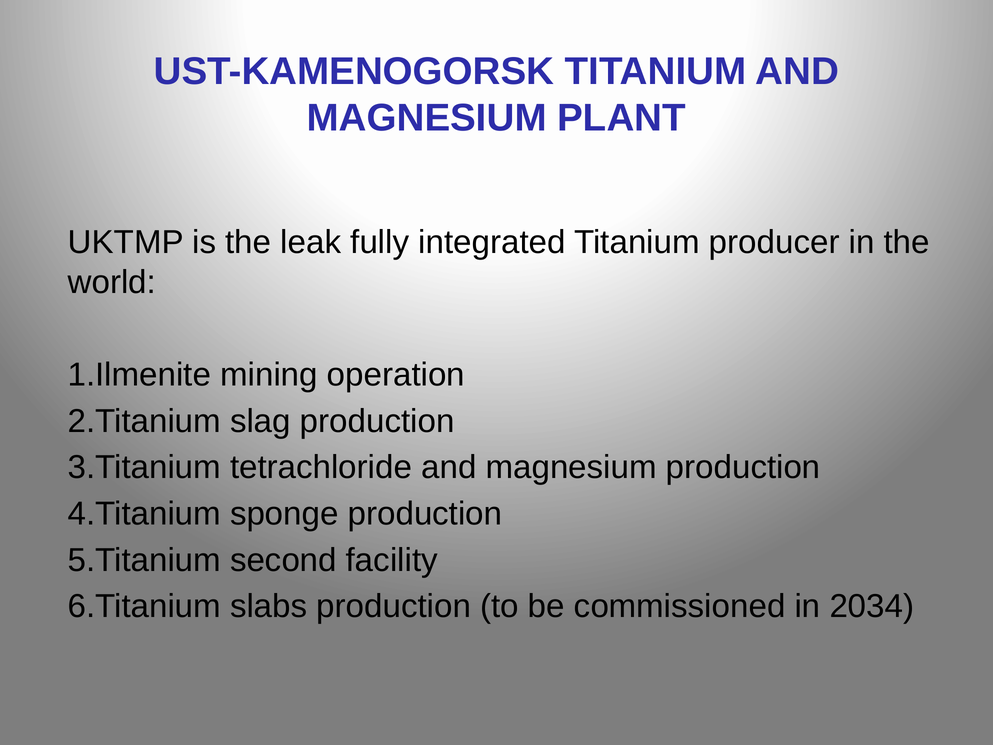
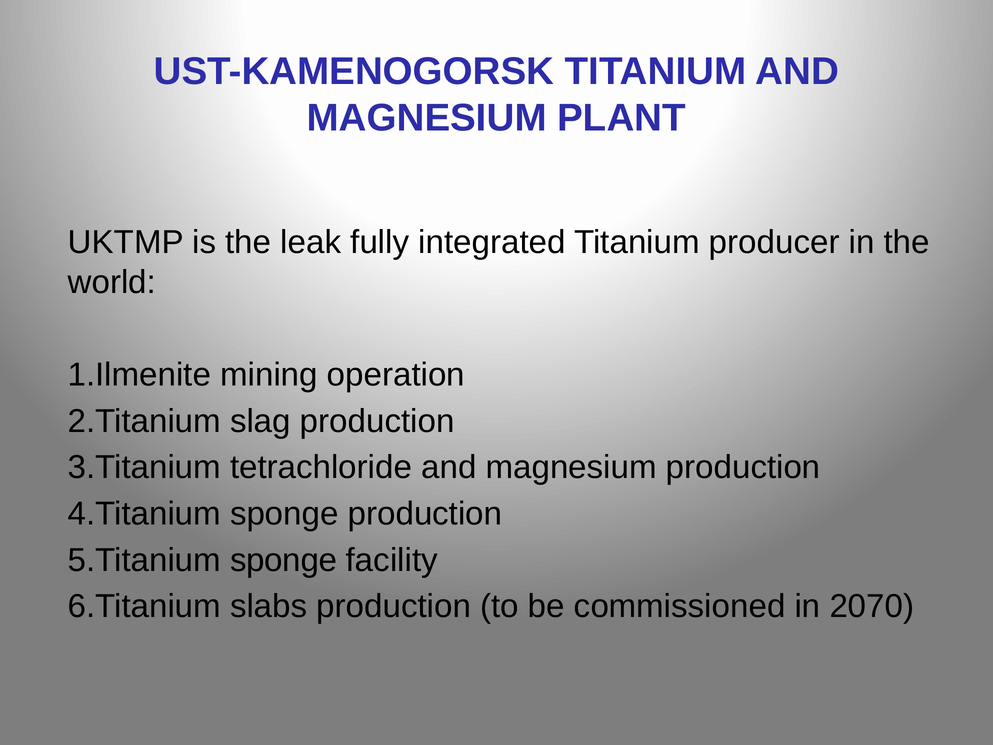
second at (283, 560): second -> sponge
2034: 2034 -> 2070
